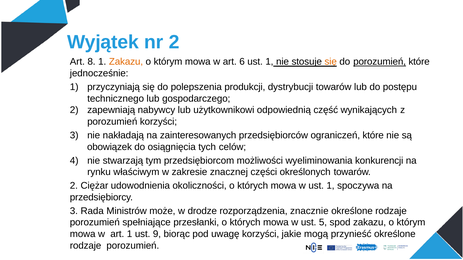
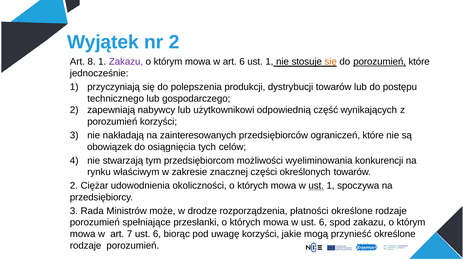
Zakazu at (126, 62) colour: orange -> purple
ust at (316, 186) underline: none -> present
znacznie: znacznie -> płatności
w ust 5: 5 -> 6
art 1: 1 -> 7
9 at (157, 234): 9 -> 6
